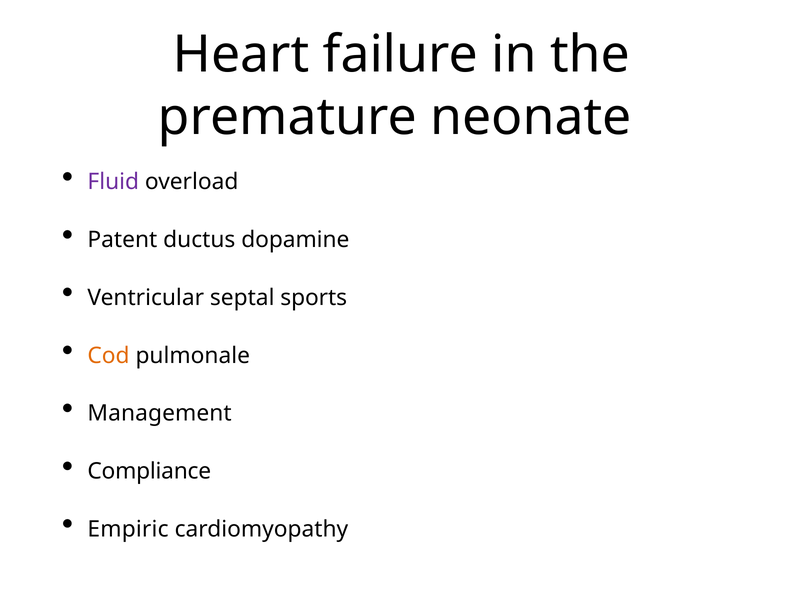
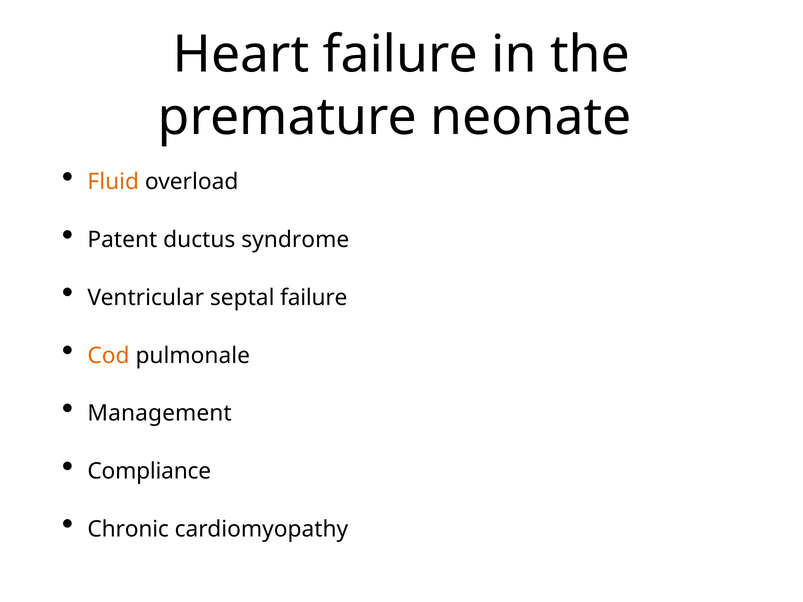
Fluid colour: purple -> orange
dopamine: dopamine -> syndrome
septal sports: sports -> failure
Empiric: Empiric -> Chronic
